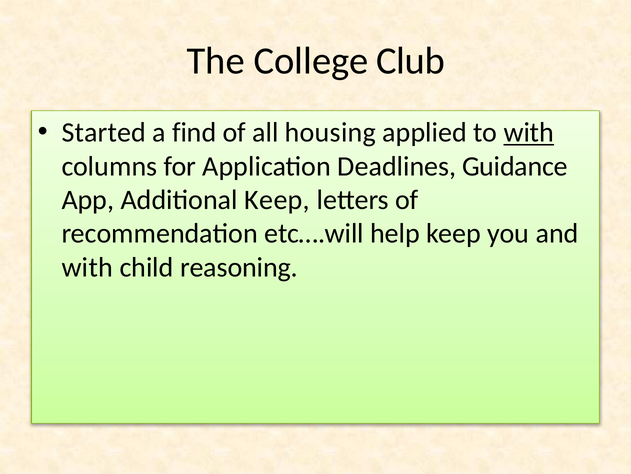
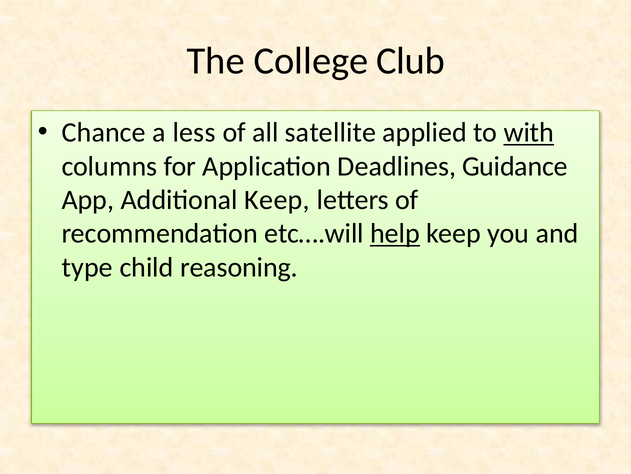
Started: Started -> Chance
find: find -> less
housing: housing -> satellite
help underline: none -> present
with at (87, 267): with -> type
